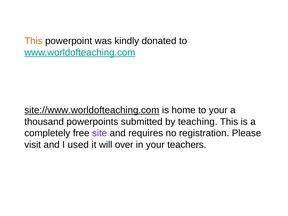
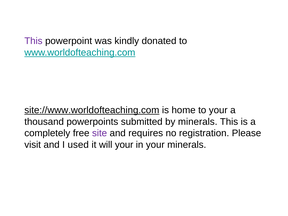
This at (33, 41) colour: orange -> purple
by teaching: teaching -> minerals
will over: over -> your
your teachers: teachers -> minerals
